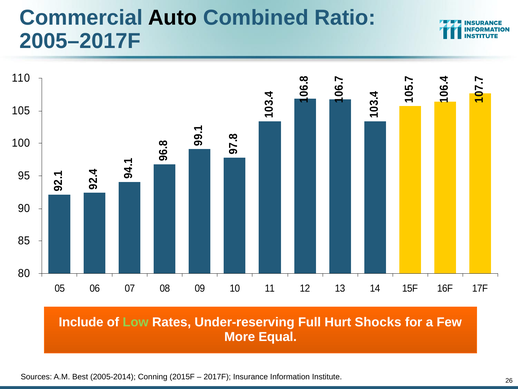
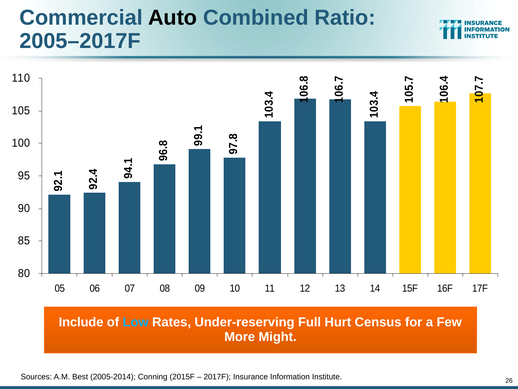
Low colour: light green -> light blue
Shocks: Shocks -> Census
Equal: Equal -> Might
